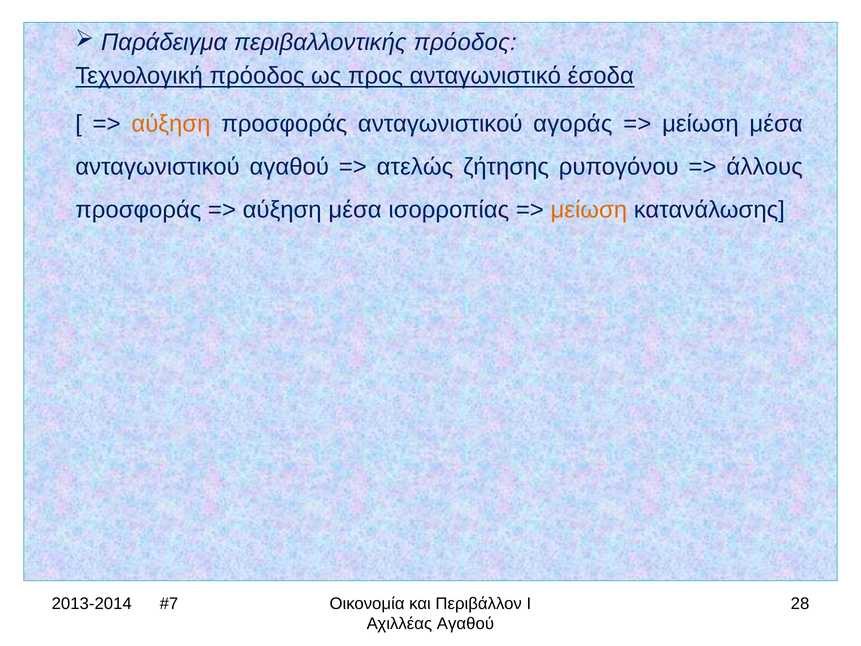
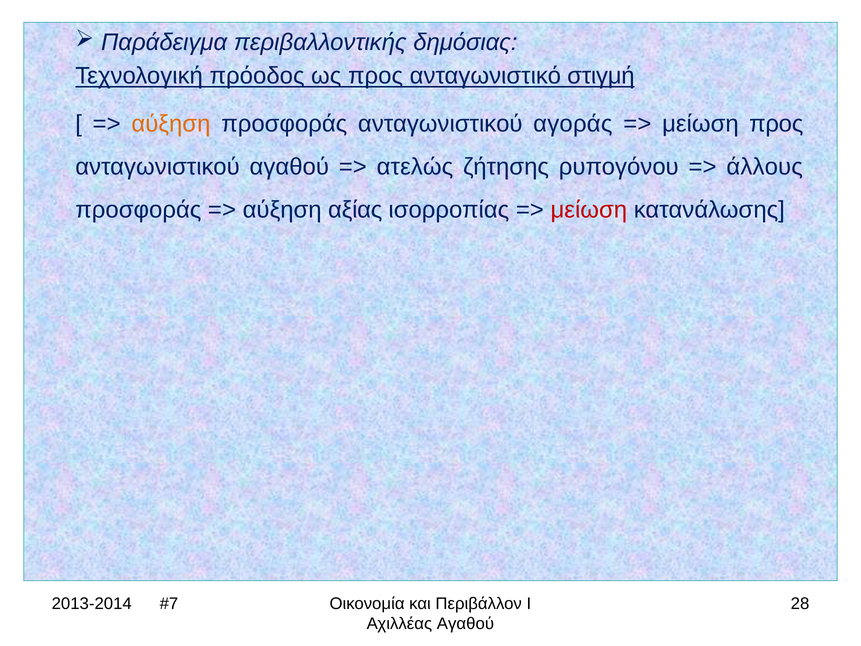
περιβαλλοντικής πρόοδος: πρόοδος -> δημόσιας
έσοδα: έσοδα -> στιγμή
μείωση μέσα: μέσα -> προς
αύξηση μέσα: μέσα -> αξίας
μείωση at (589, 210) colour: orange -> red
